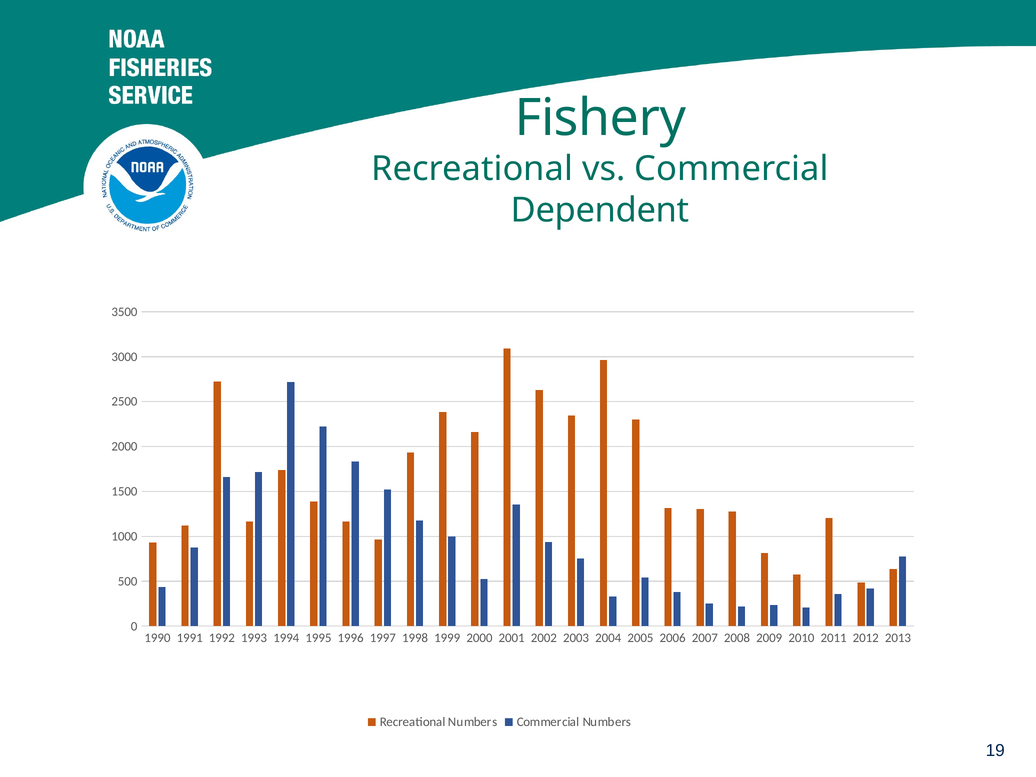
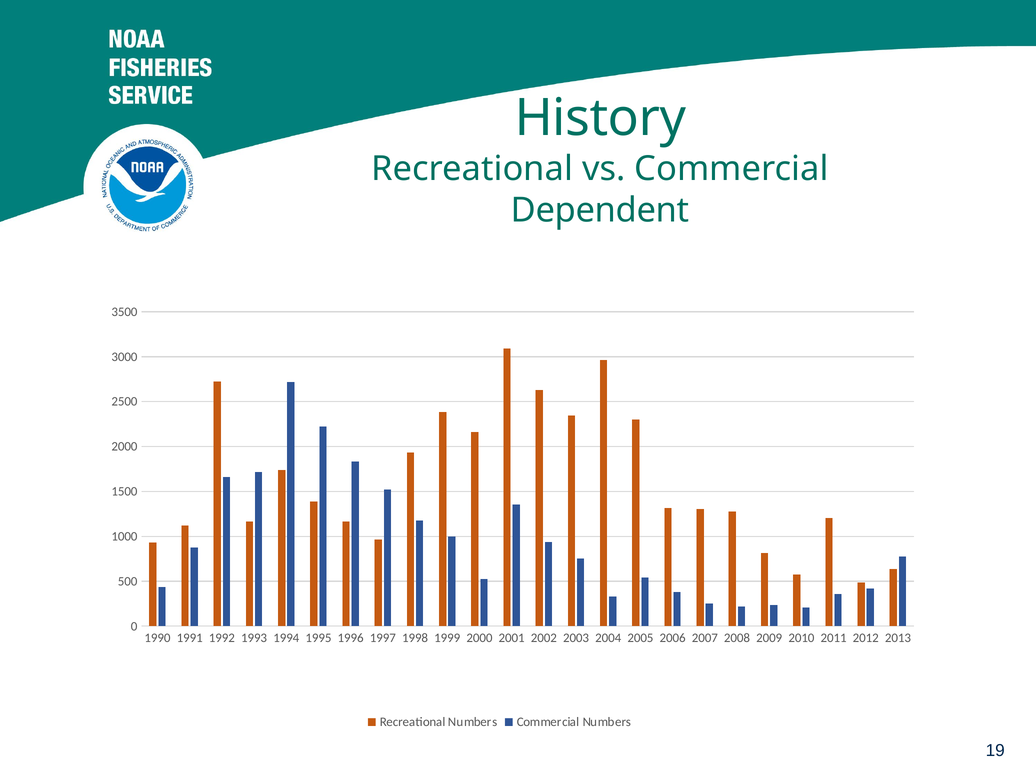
Fishery: Fishery -> History
